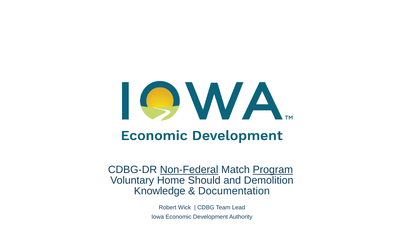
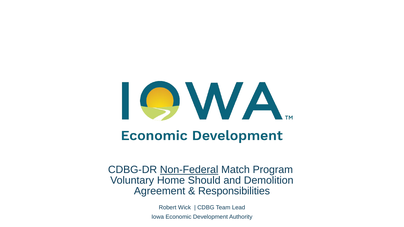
Program underline: present -> none
Knowledge: Knowledge -> Agreement
Documentation: Documentation -> Responsibilities
